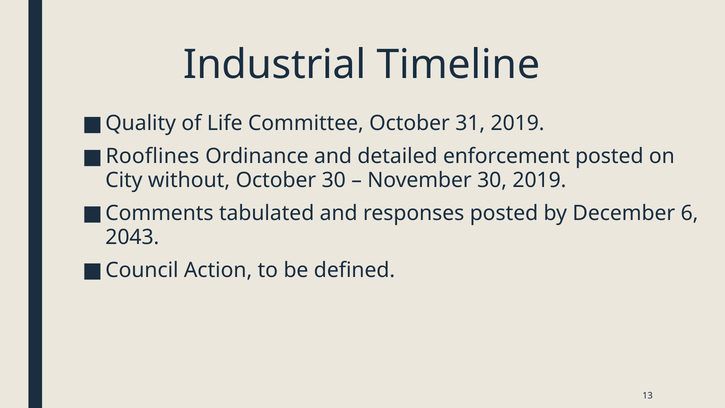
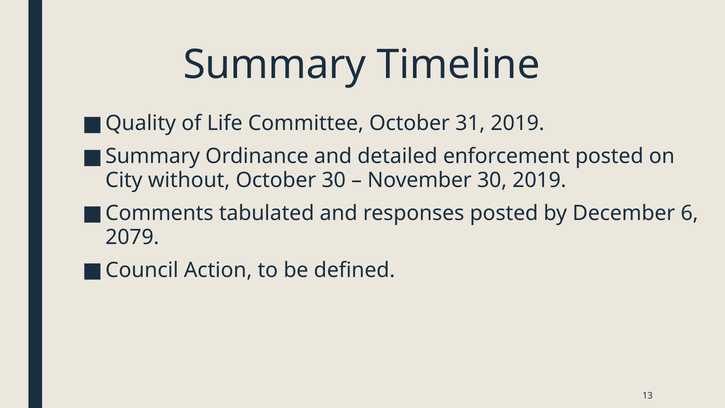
Industrial at (275, 65): Industrial -> Summary
Rooflines at (152, 156): Rooflines -> Summary
2043: 2043 -> 2079
